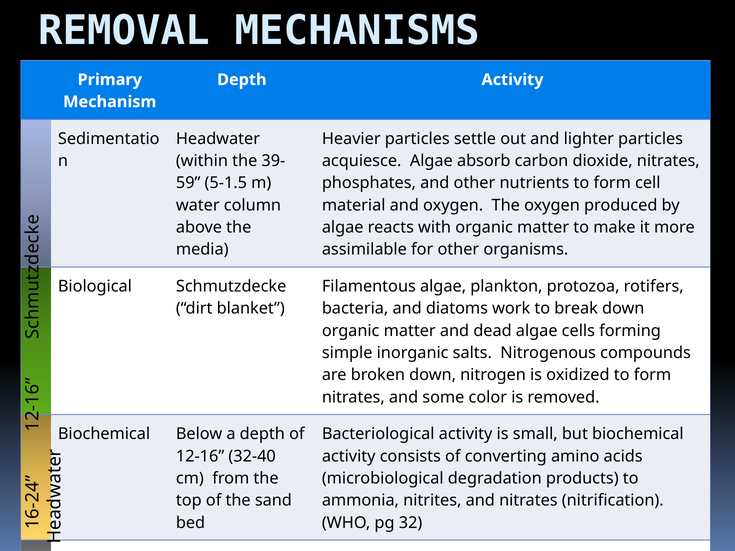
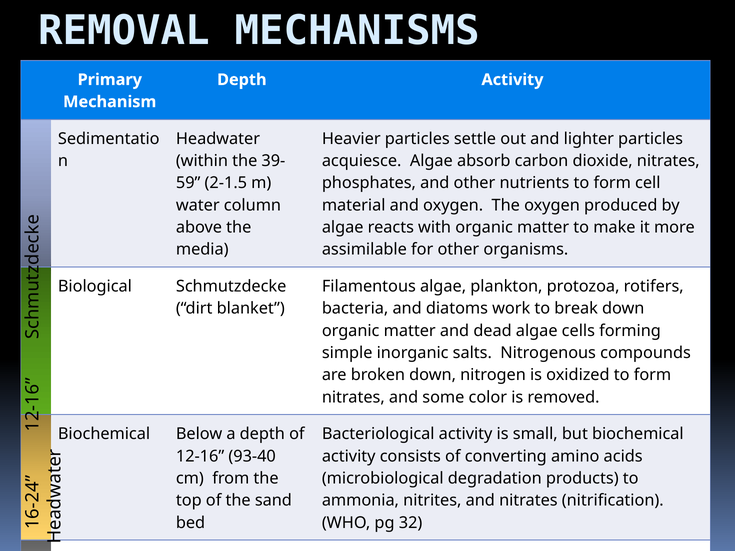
5-1.5: 5-1.5 -> 2-1.5
32-40: 32-40 -> 93-40
